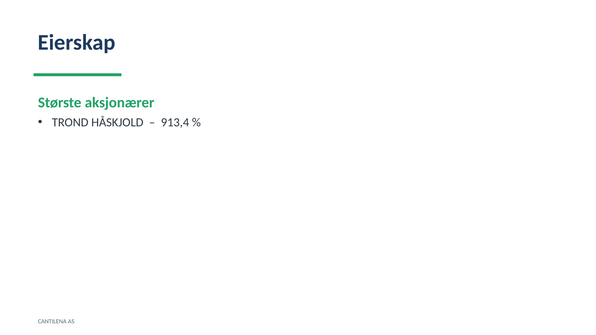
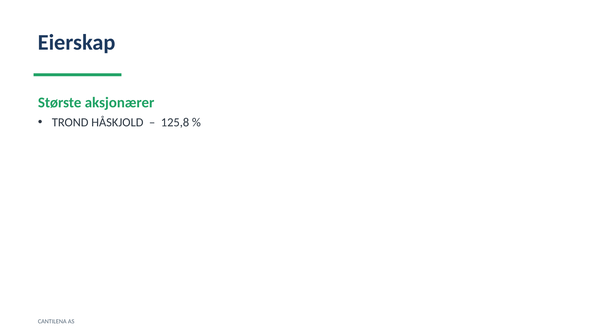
913,4: 913,4 -> 125,8
